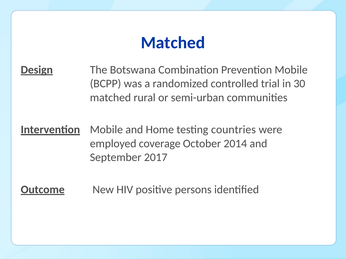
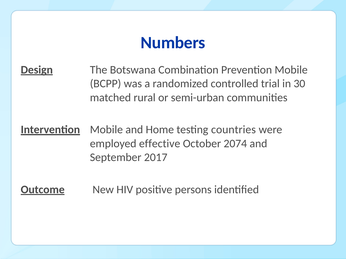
Matched at (173, 43): Matched -> Numbers
coverage: coverage -> effective
2014: 2014 -> 2074
